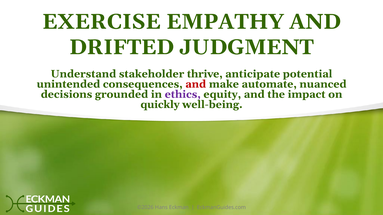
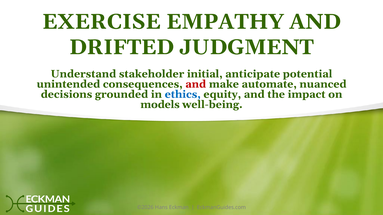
thrive: thrive -> initial
ethics colour: purple -> blue
quickly: quickly -> models
